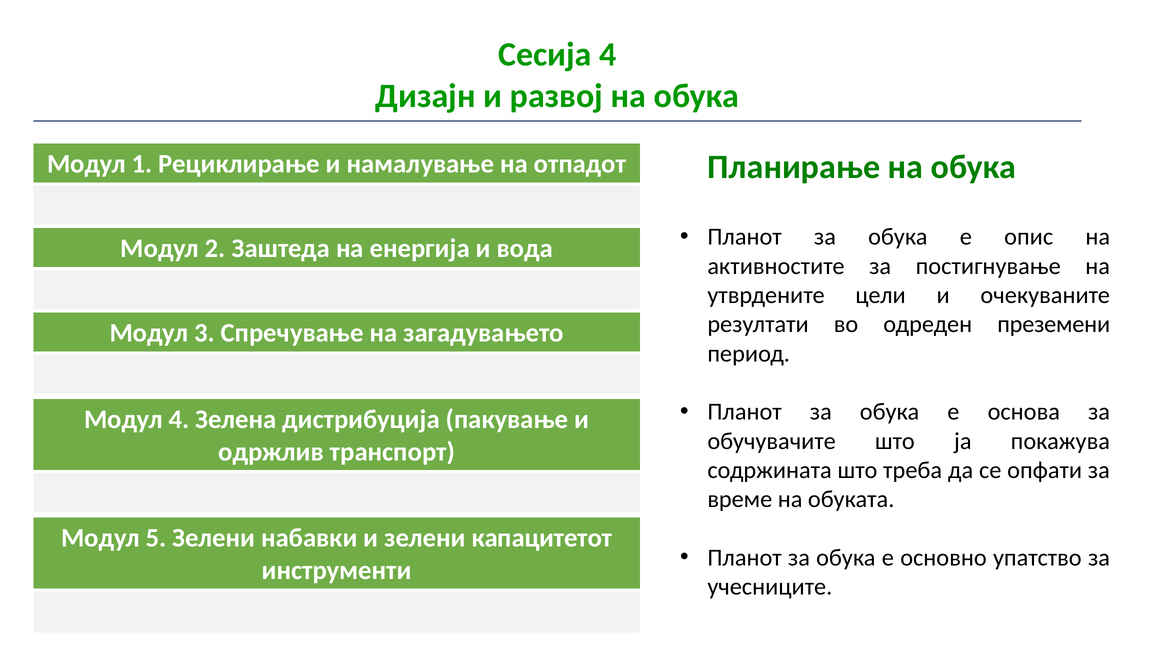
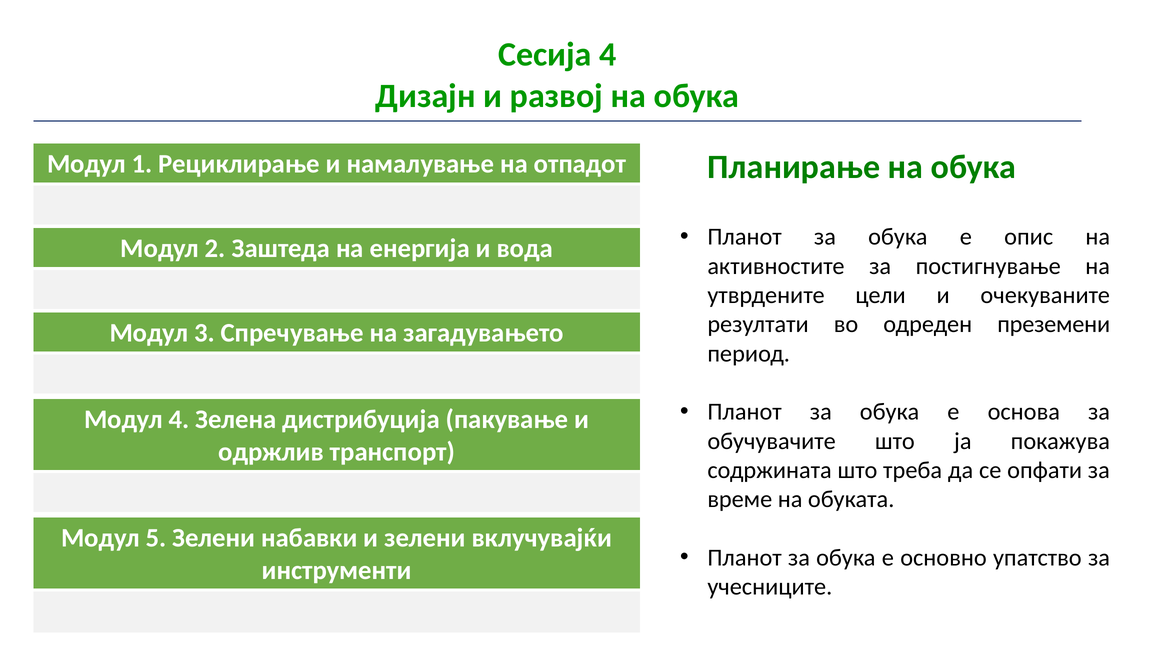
капацитетот: капацитетот -> вклучувајќи
